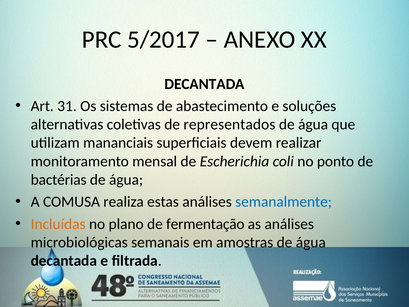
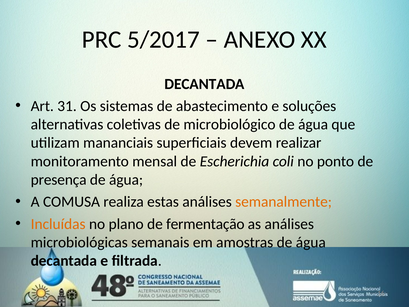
representados: representados -> microbiológico
bactérias: bactérias -> presença
semanalmente colour: blue -> orange
